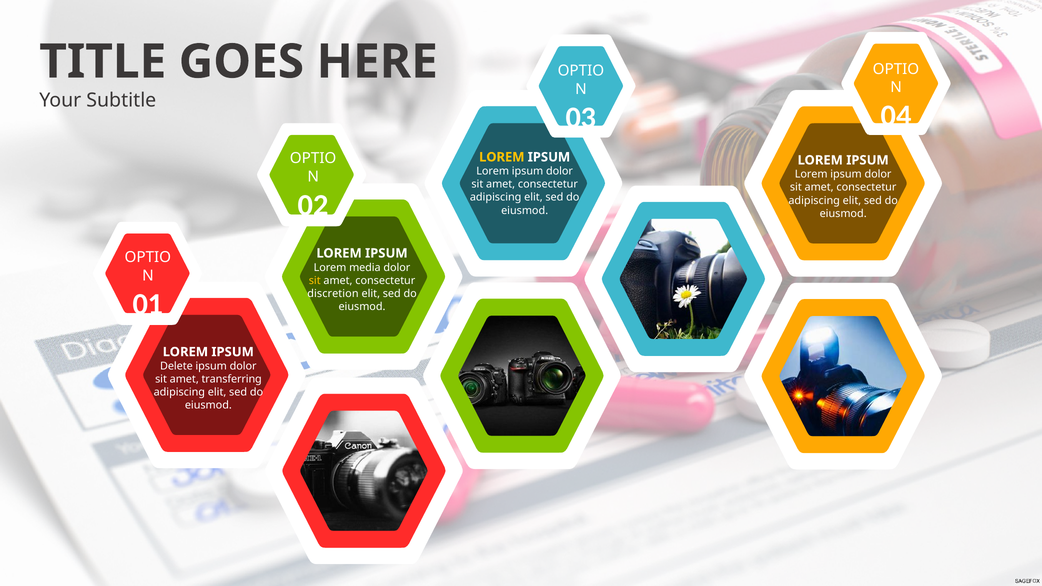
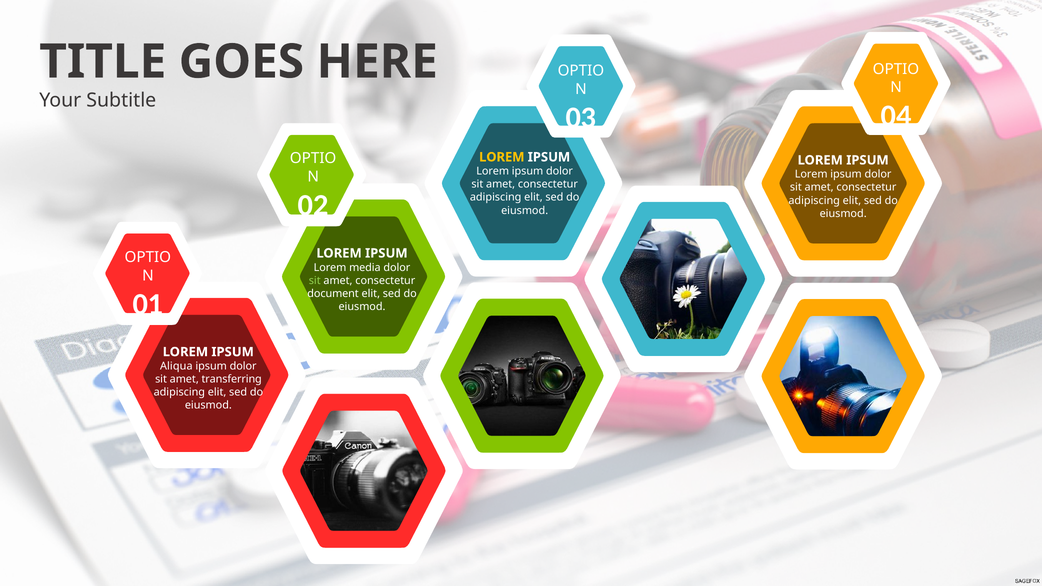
sit at (315, 281) colour: yellow -> light green
discretion: discretion -> document
Delete: Delete -> Aliqua
